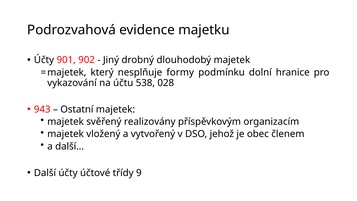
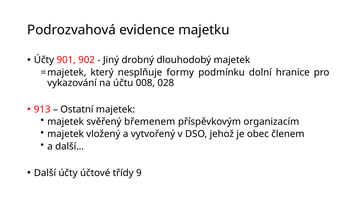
538: 538 -> 008
943: 943 -> 913
realizovány: realizovány -> břemenem
